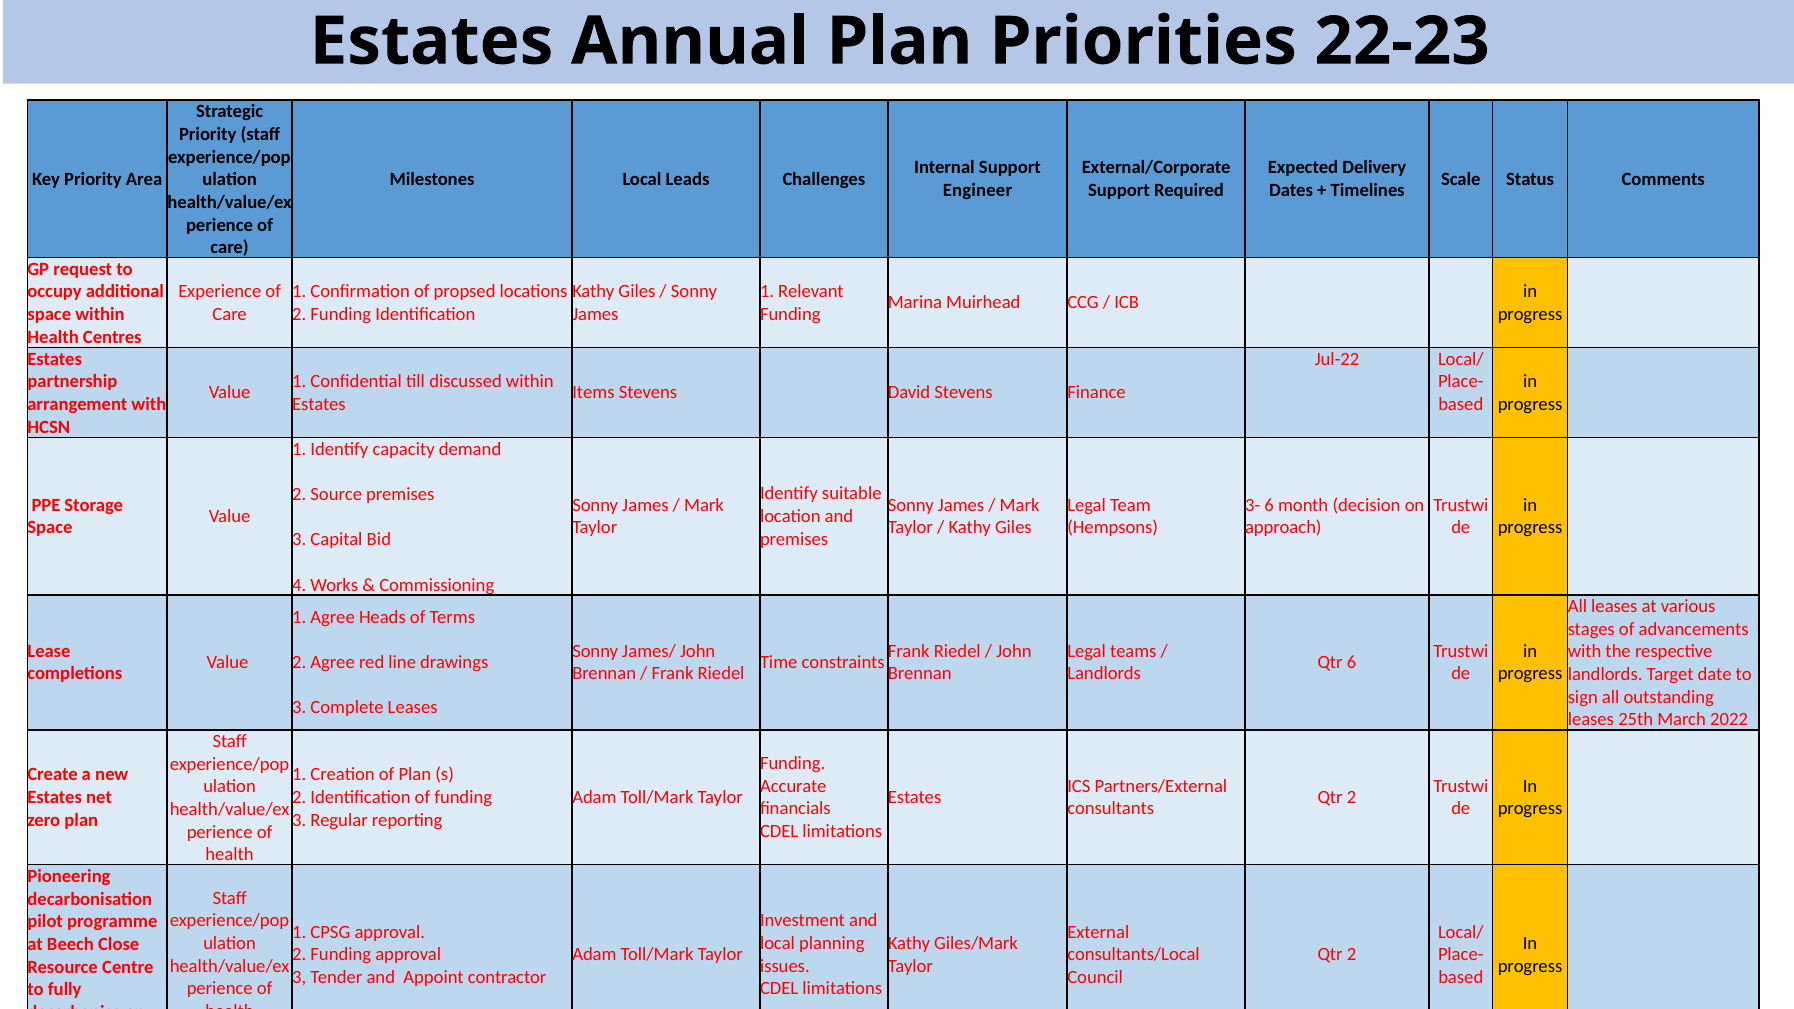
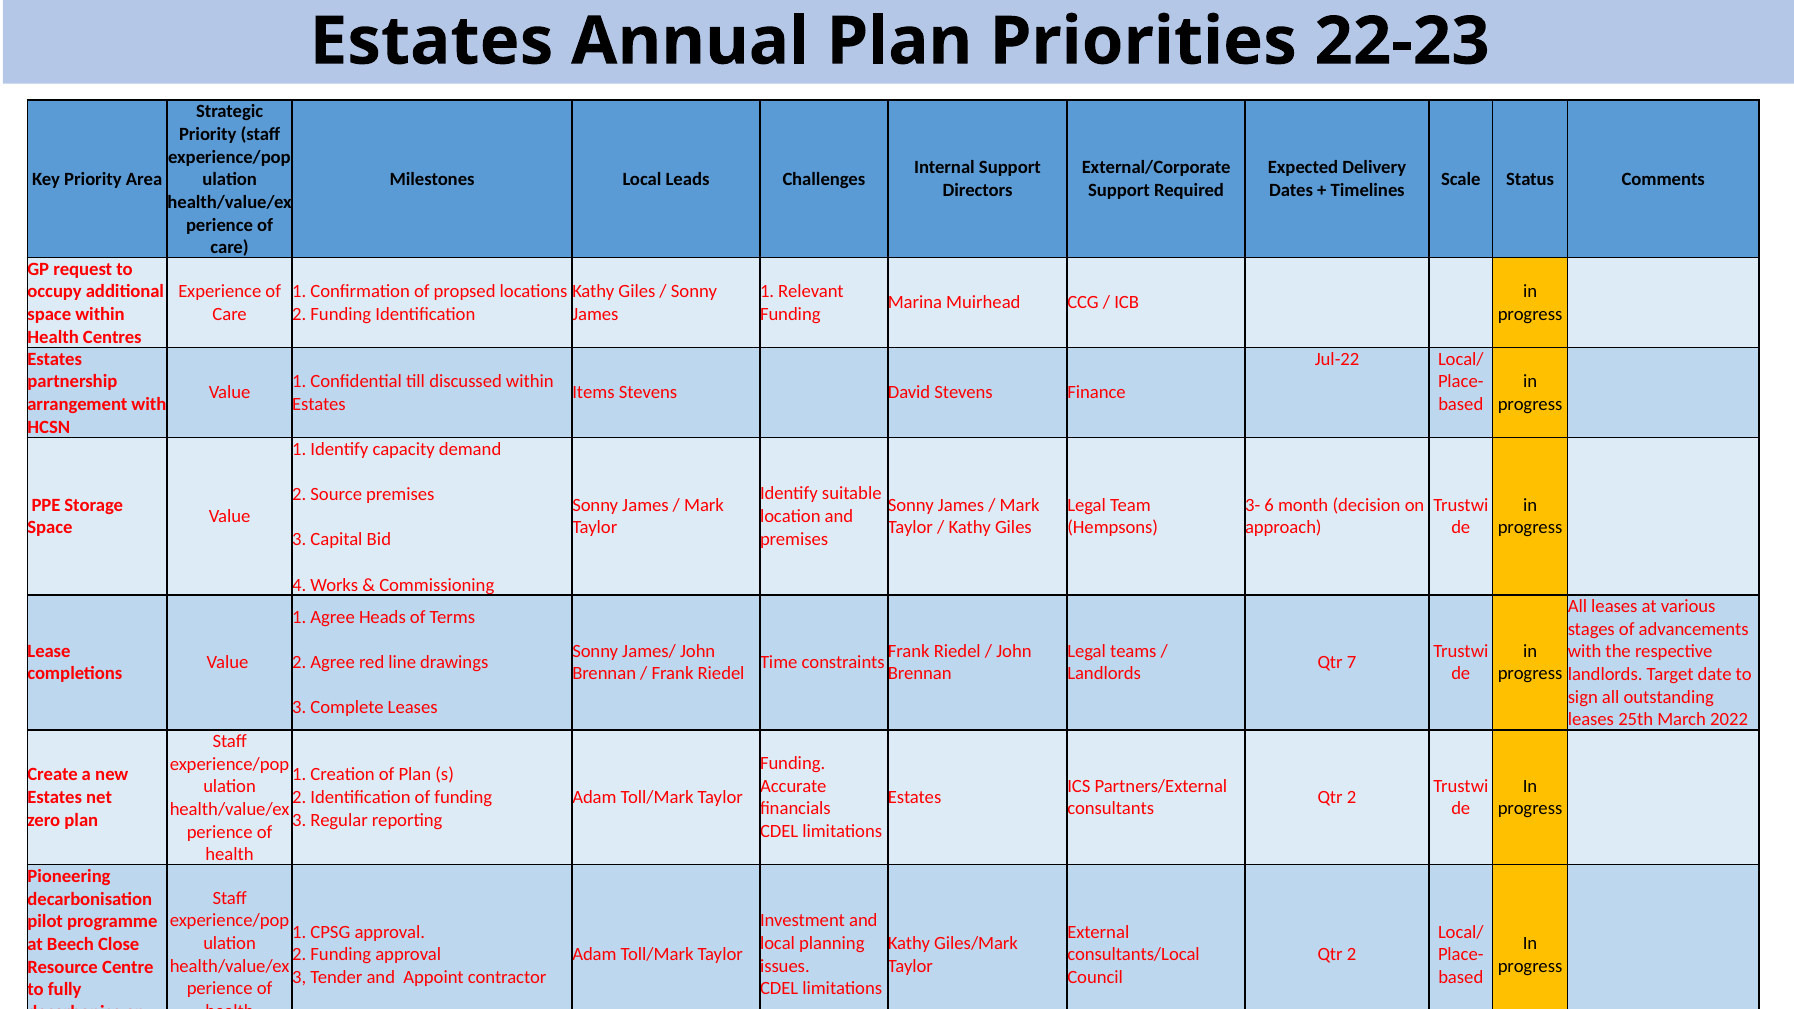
Engineer: Engineer -> Directors
Qtr 6: 6 -> 7
